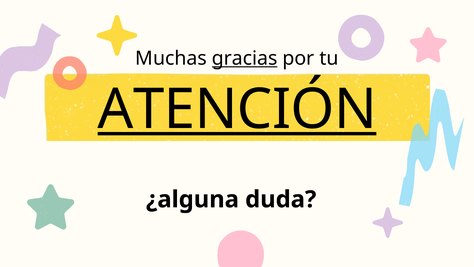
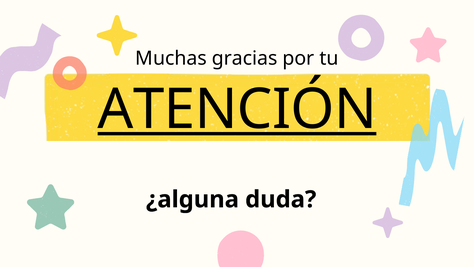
gracias underline: present -> none
